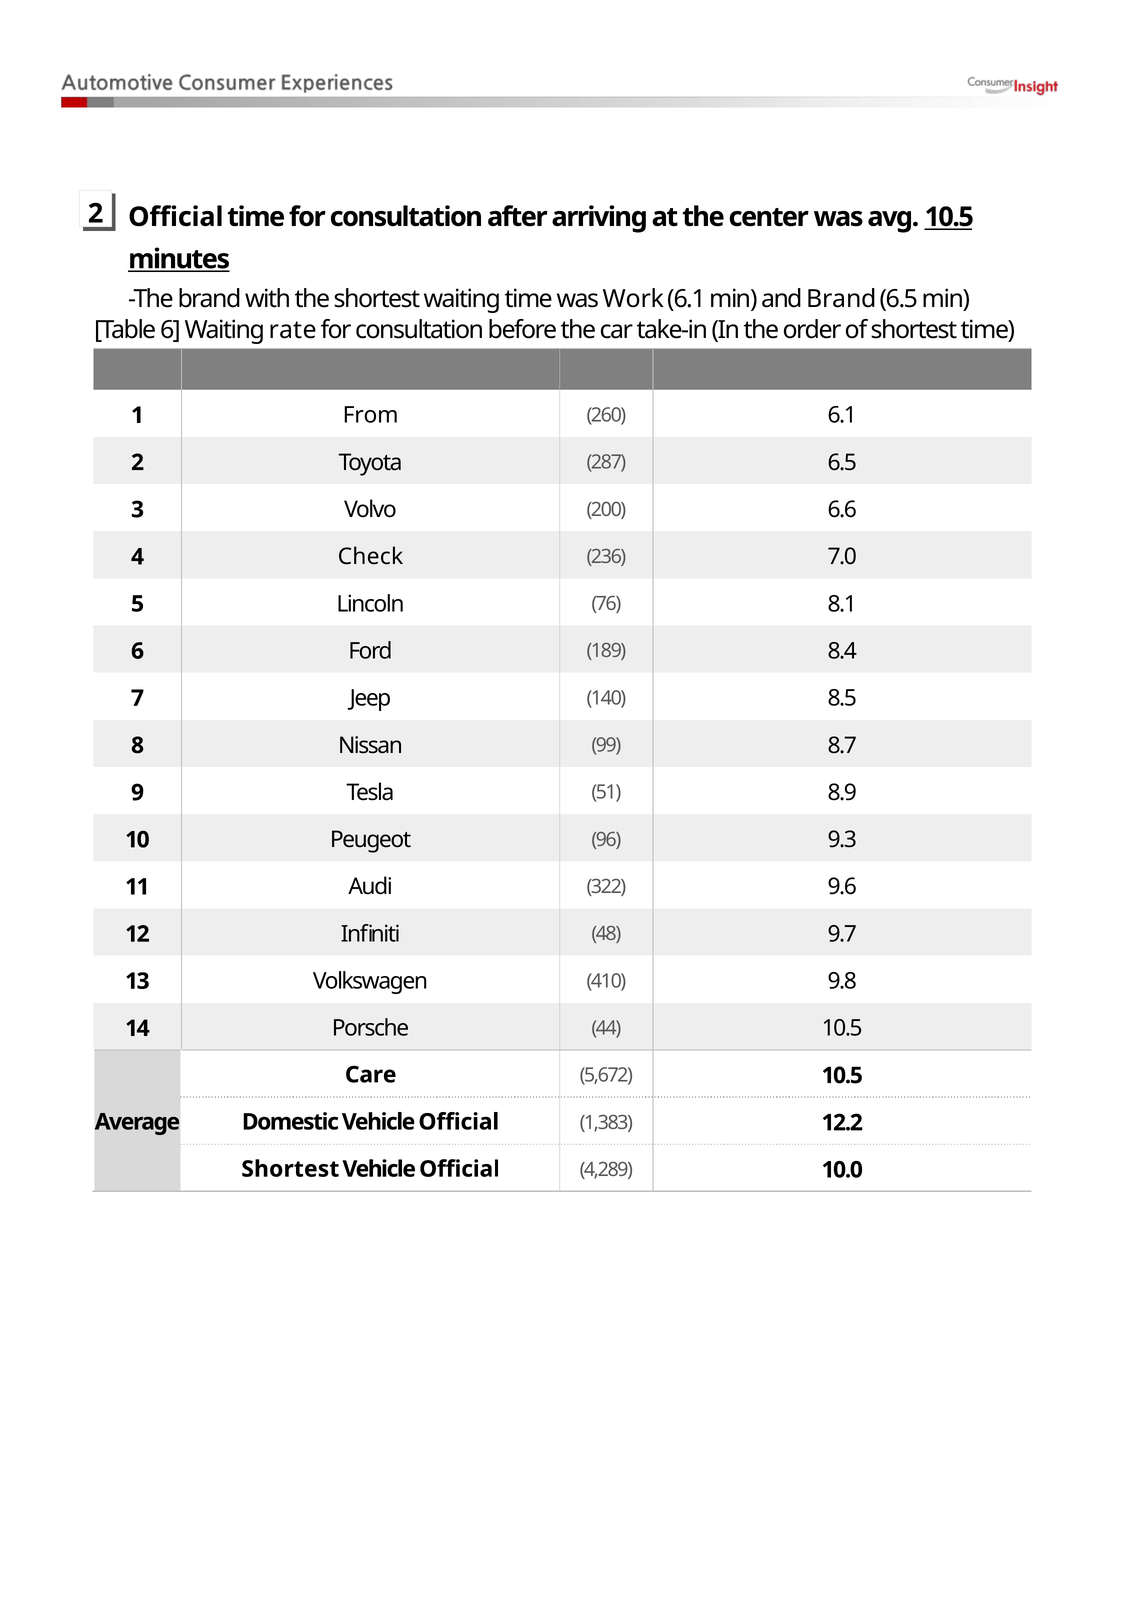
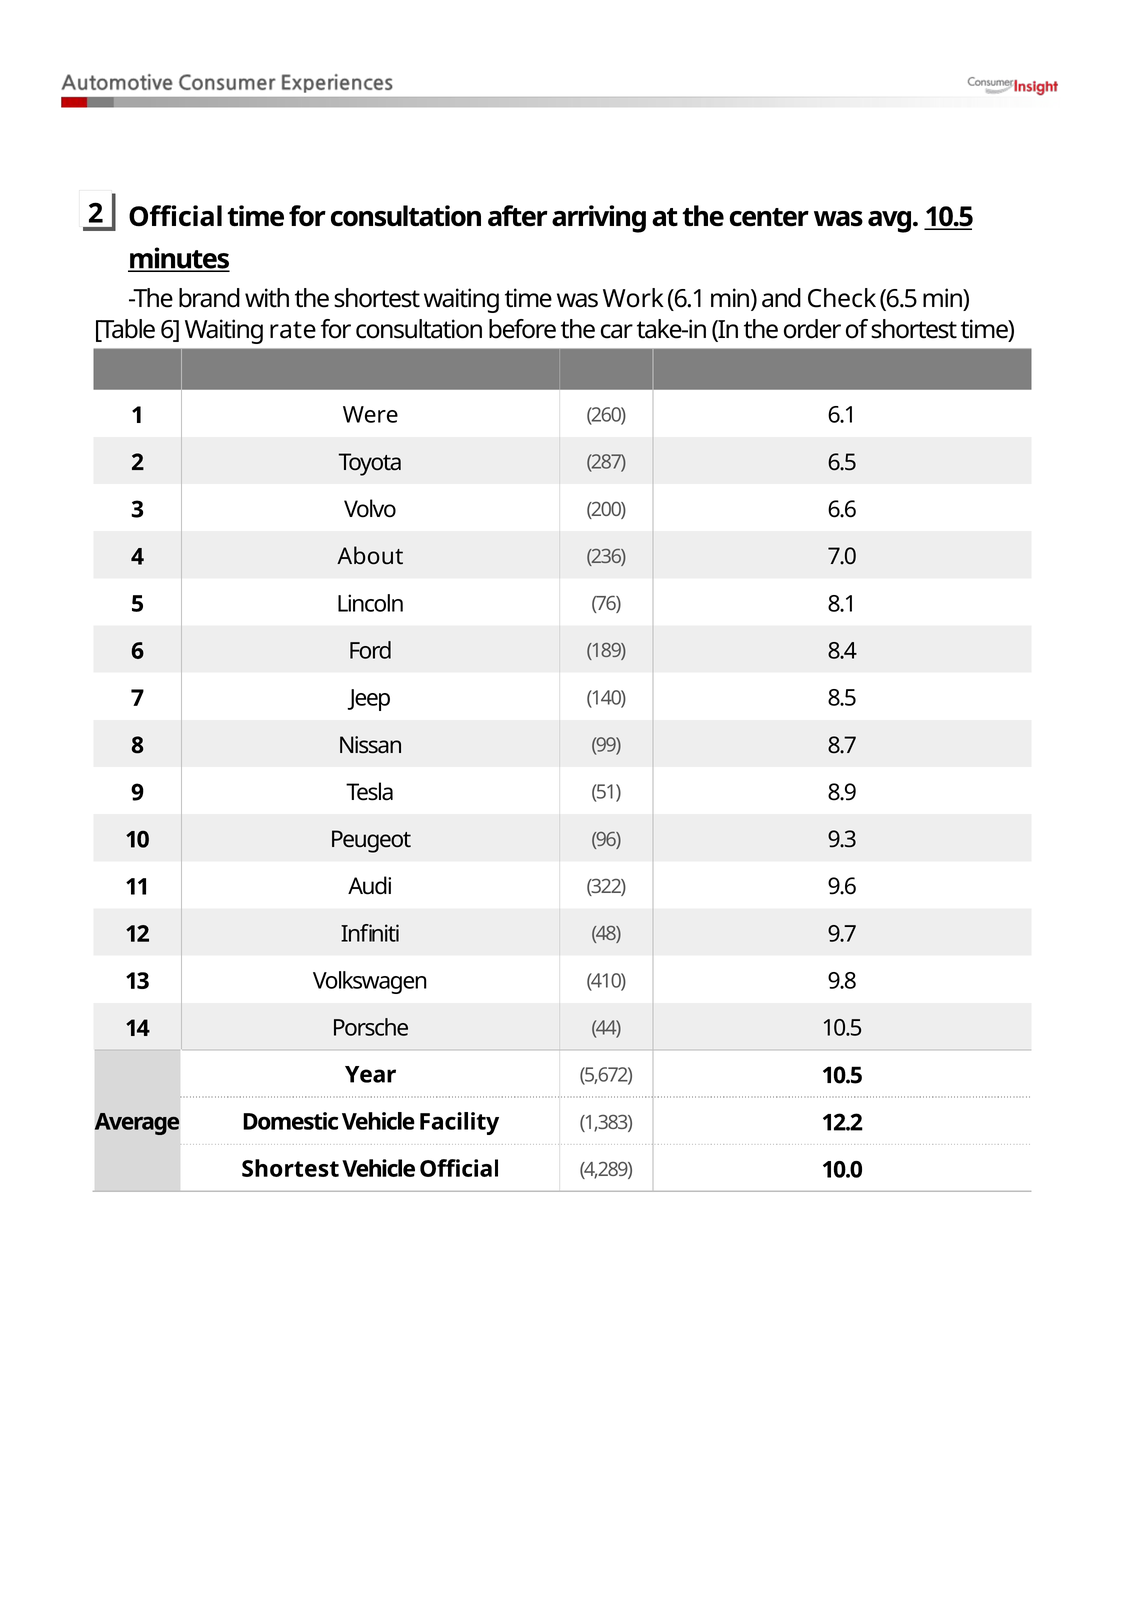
and Brand: Brand -> Check
From: From -> Were
Check: Check -> About
Care: Care -> Year
Domestic Vehicle Official: Official -> Facility
